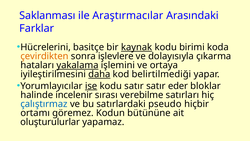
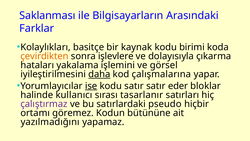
Araştırmacılar: Araştırmacılar -> Bilgisayarların
Hücrelerini: Hücrelerini -> Kolaylıkları
kaynak underline: present -> none
yakalama underline: present -> none
ortaya: ortaya -> görsel
belirtilmediği: belirtilmediği -> çalışmalarına
incelenir: incelenir -> kullanıcı
verebilme: verebilme -> tasarlanır
çalıştırmaz colour: blue -> purple
oluşturulurlar: oluşturulurlar -> yazılmadığını
